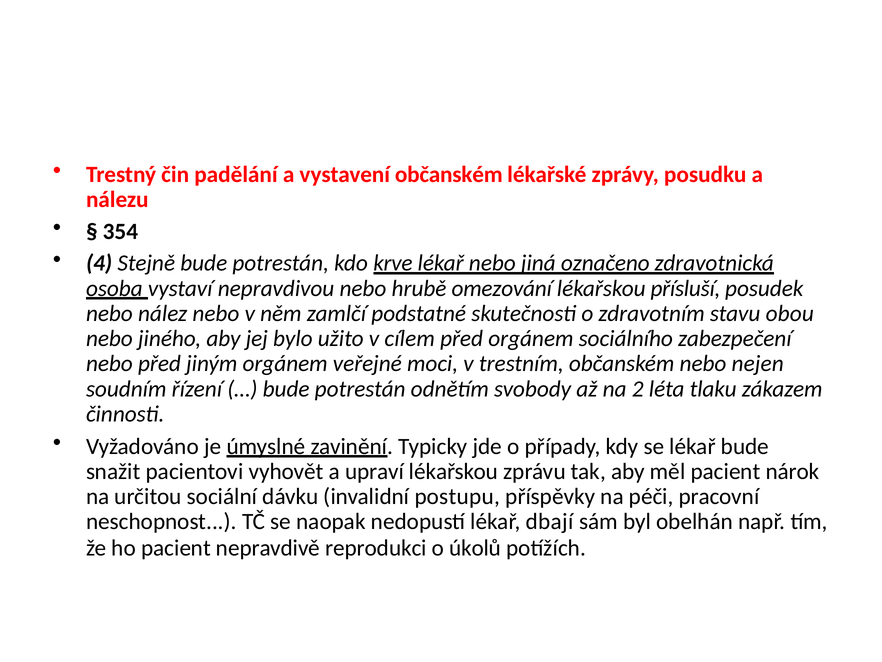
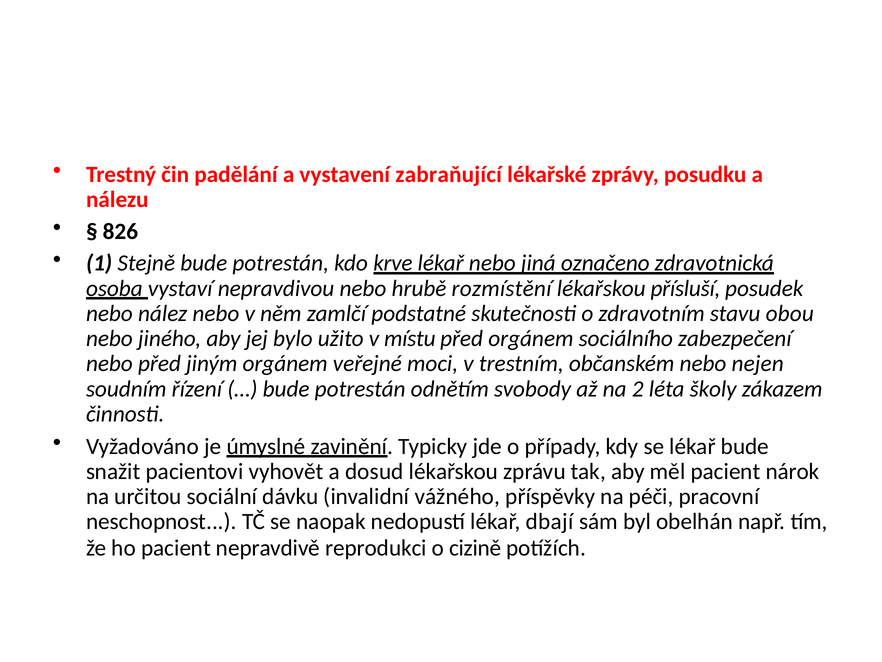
vystavení občanském: občanském -> zabraňující
354: 354 -> 826
4: 4 -> 1
omezování: omezování -> rozmístění
cílem: cílem -> místu
tlaku: tlaku -> školy
upraví: upraví -> dosud
postupu: postupu -> vážného
úkolů: úkolů -> cizině
